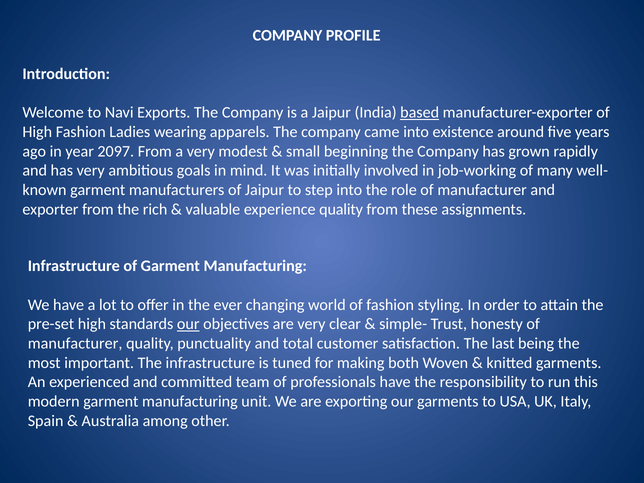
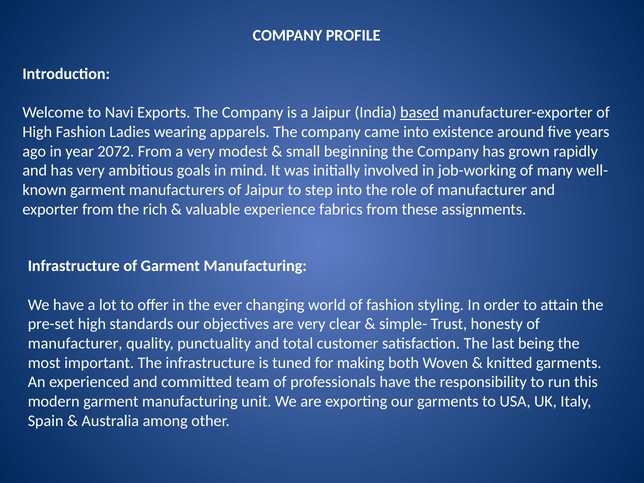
2097: 2097 -> 2072
experience quality: quality -> fabrics
our at (188, 324) underline: present -> none
